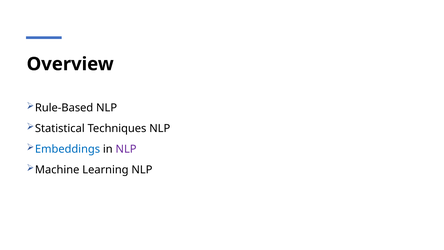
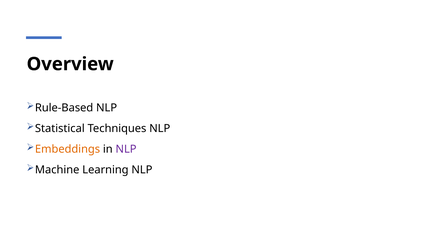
Embeddings colour: blue -> orange
